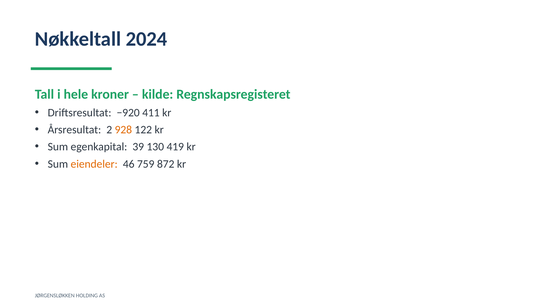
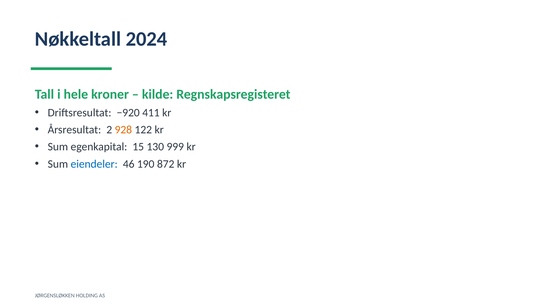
39: 39 -> 15
419: 419 -> 999
eiendeler colour: orange -> blue
759: 759 -> 190
